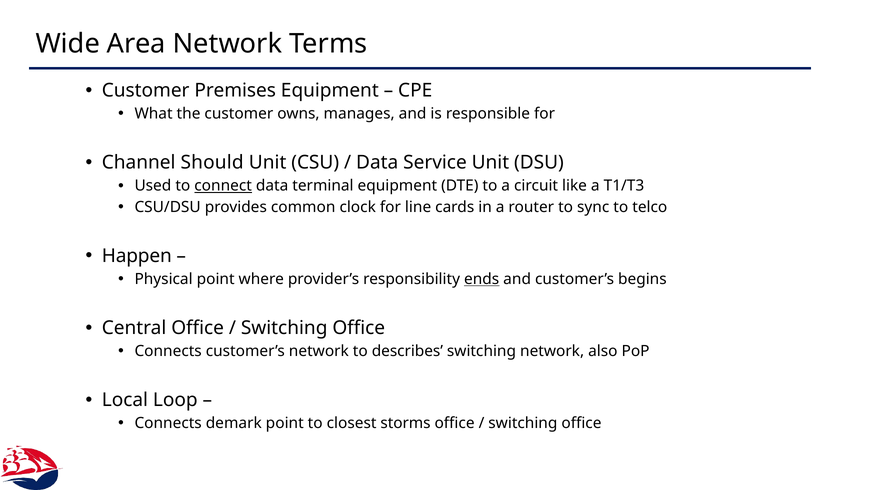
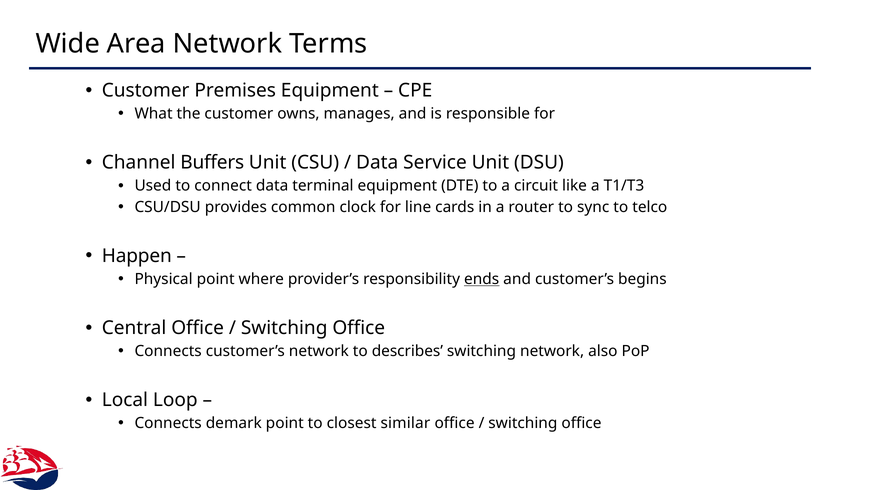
Should: Should -> Buffers
connect underline: present -> none
storms: storms -> similar
